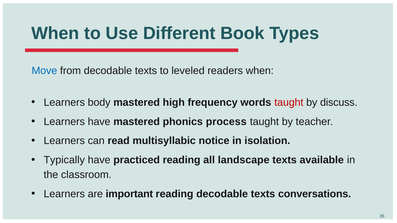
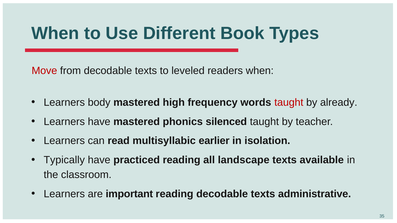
Move colour: blue -> red
discuss: discuss -> already
process: process -> silenced
notice: notice -> earlier
conversations: conversations -> administrative
